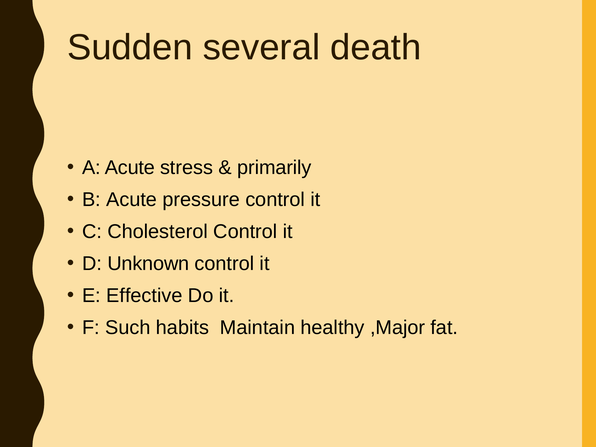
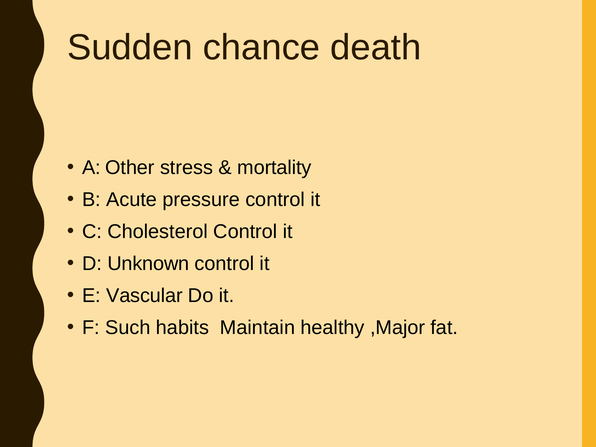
several: several -> chance
A Acute: Acute -> Other
primarily: primarily -> mortality
Effective: Effective -> Vascular
